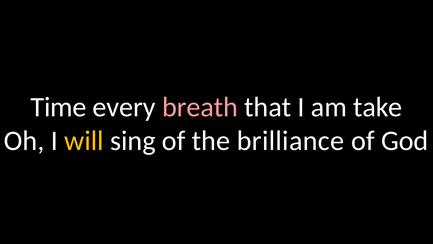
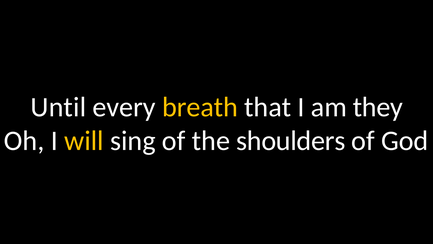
Time: Time -> Until
breath colour: pink -> yellow
take: take -> they
brilliance: brilliance -> shoulders
